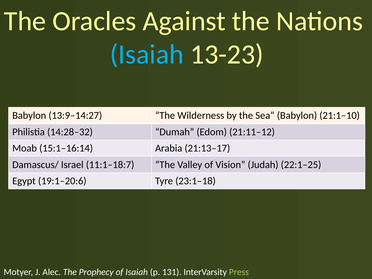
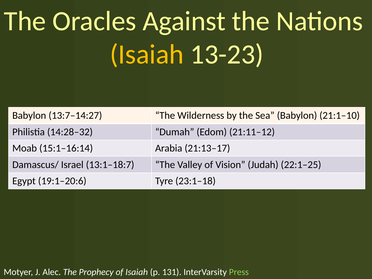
Isaiah at (147, 55) colour: light blue -> yellow
13:9–14:27: 13:9–14:27 -> 13:7–14:27
11:1–18:7: 11:1–18:7 -> 13:1–18:7
